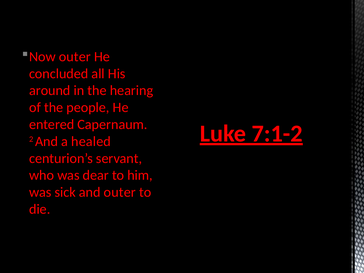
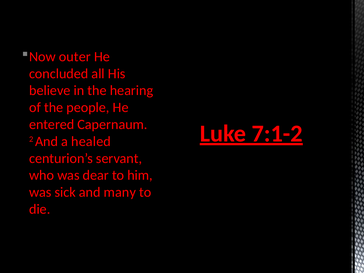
around: around -> believe
and outer: outer -> many
